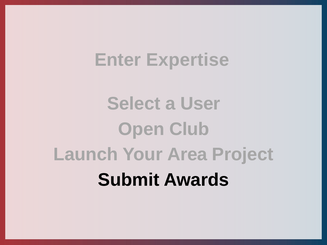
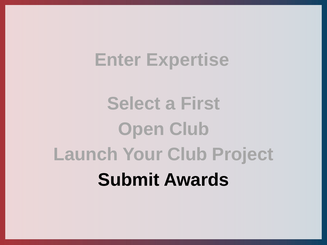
User: User -> First
Your Area: Area -> Club
